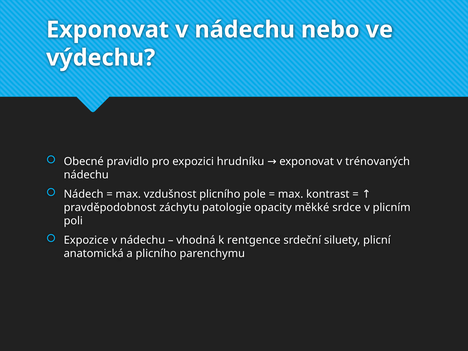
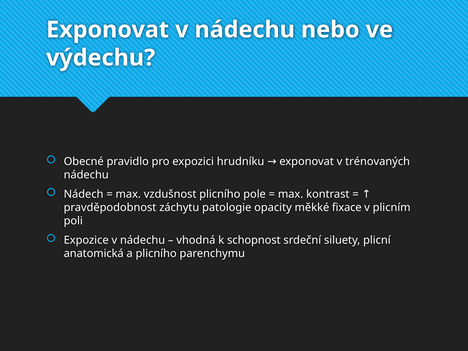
srdce: srdce -> fixace
rentgence: rentgence -> schopnost
